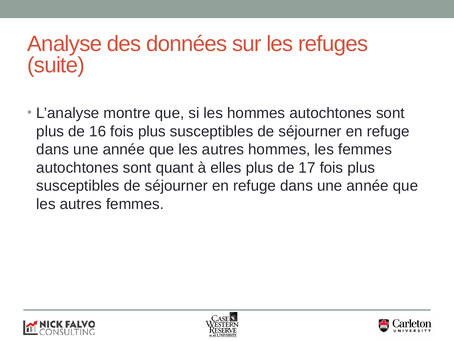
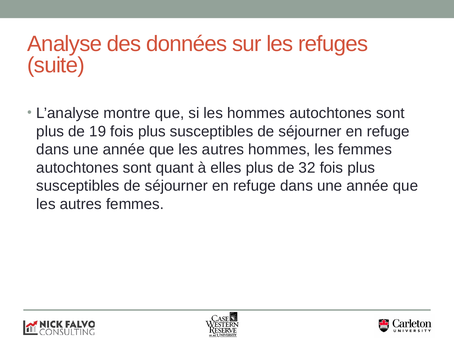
16: 16 -> 19
17: 17 -> 32
